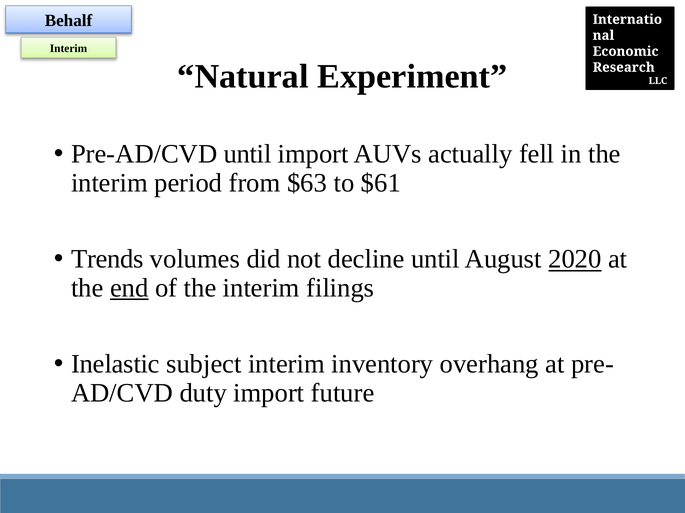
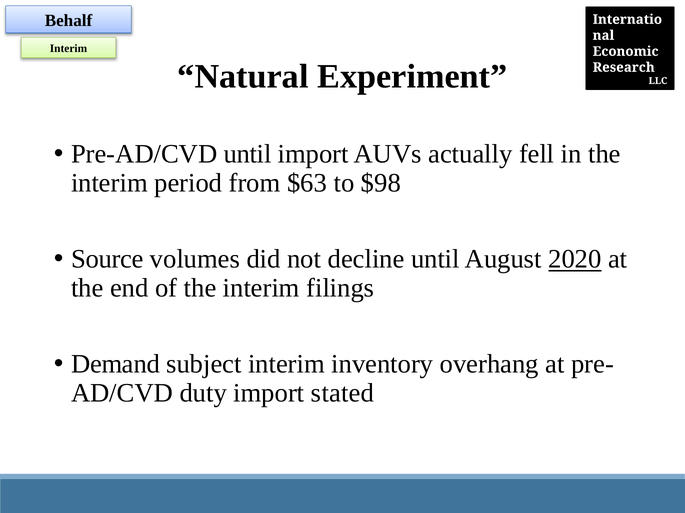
$61: $61 -> $98
Trends: Trends -> Source
end underline: present -> none
Inelastic: Inelastic -> Demand
future: future -> stated
